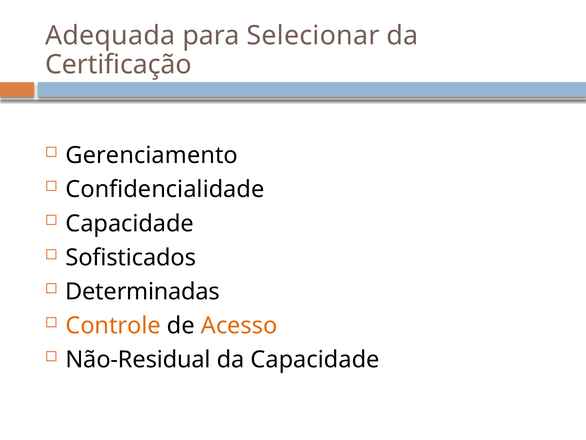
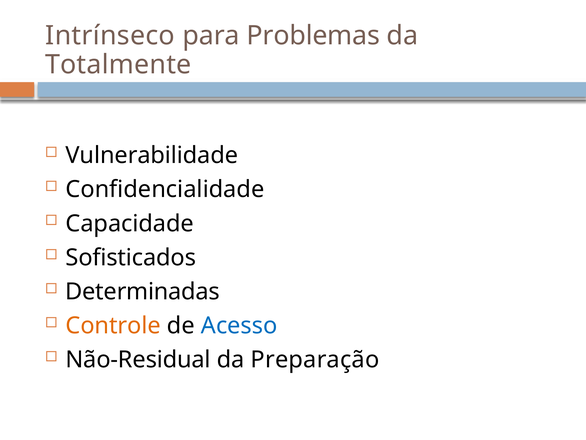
Adequada: Adequada -> Intrínseco
Selecionar: Selecionar -> Problemas
Certificação: Certificação -> Totalmente
Gerenciamento: Gerenciamento -> Vulnerabilidade
Acesso colour: orange -> blue
da Capacidade: Capacidade -> Preparação
